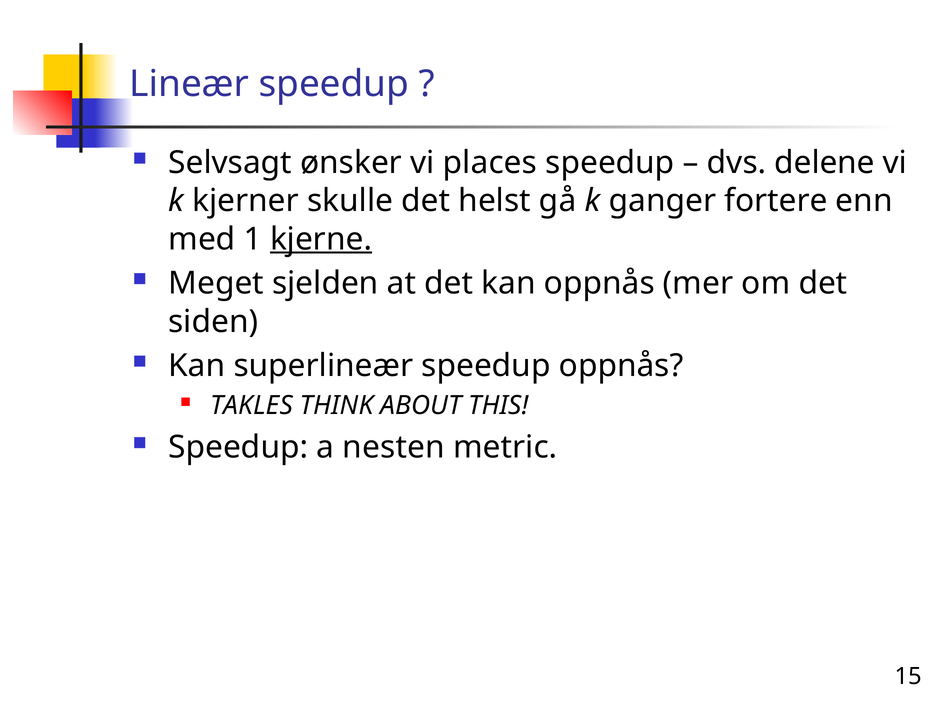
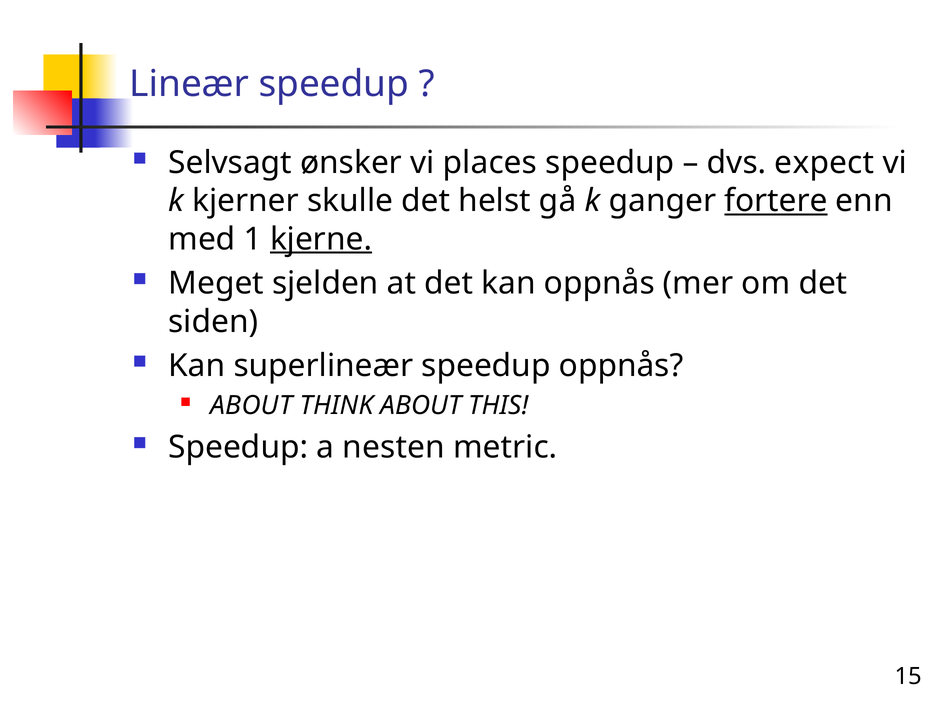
delene: delene -> expect
fortere underline: none -> present
TAKLES at (251, 406): TAKLES -> ABOUT
